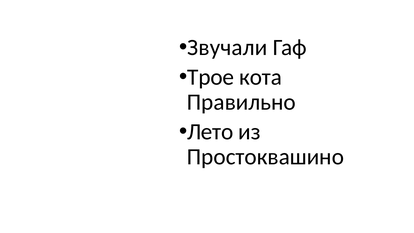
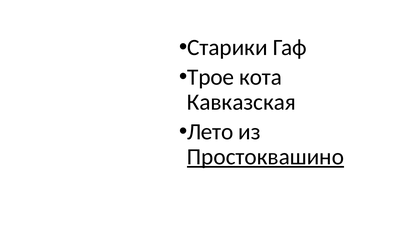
Звучали: Звучали -> Старики
Правильно: Правильно -> Кавказская
Простоквашино underline: none -> present
